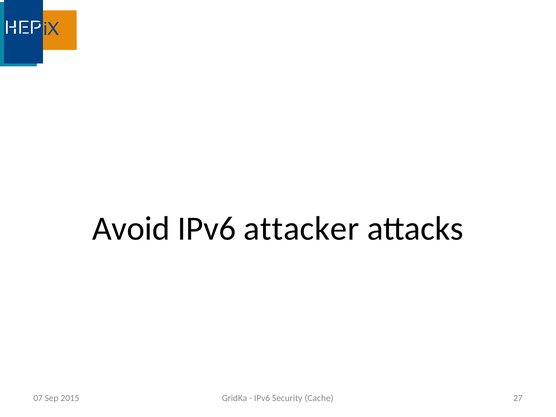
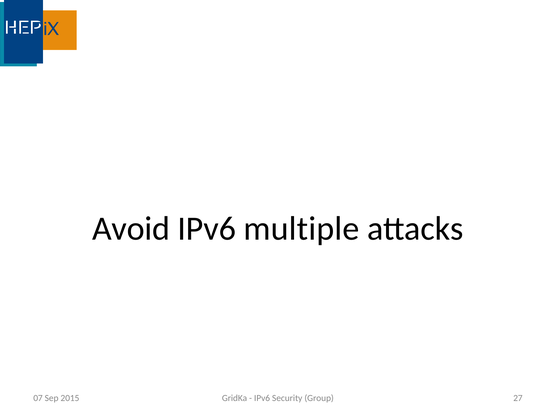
attacker: attacker -> multiple
Cache: Cache -> Group
